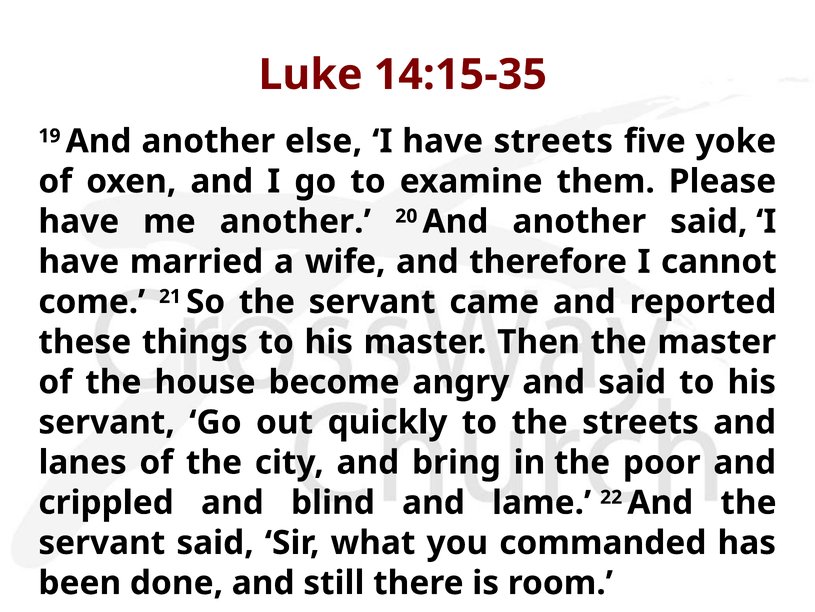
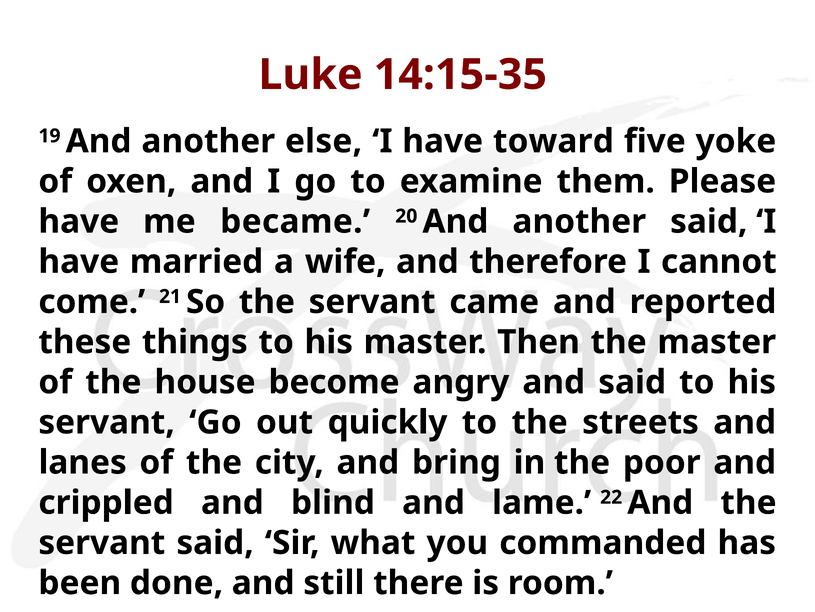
have streets: streets -> toward
me another: another -> became
